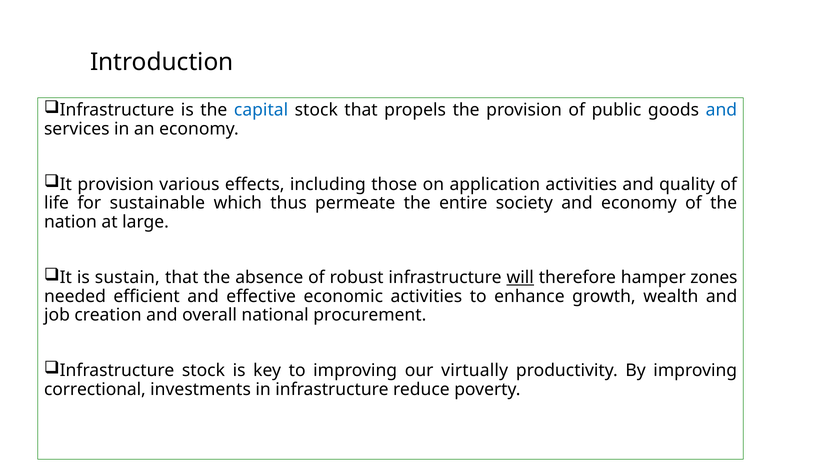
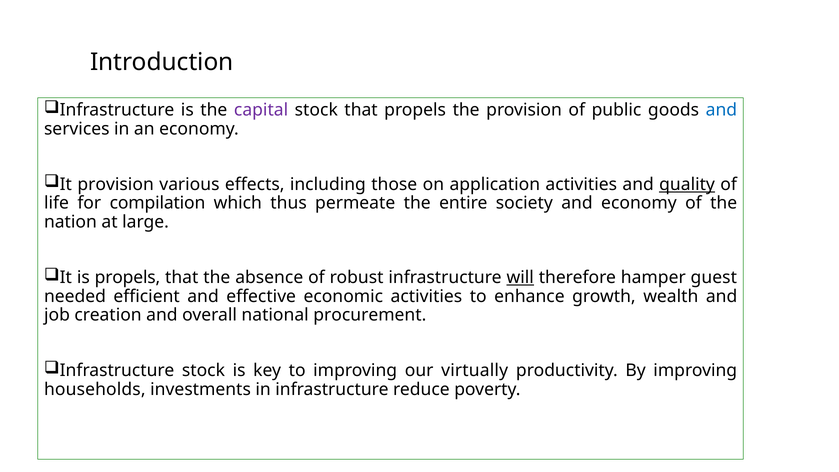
capital colour: blue -> purple
quality underline: none -> present
sustainable: sustainable -> compilation
is sustain: sustain -> propels
zones: zones -> guest
correctional: correctional -> households
